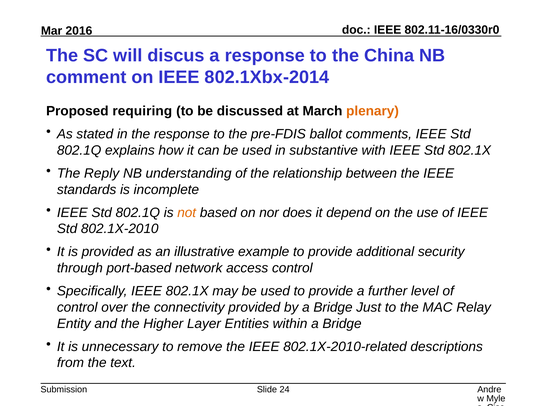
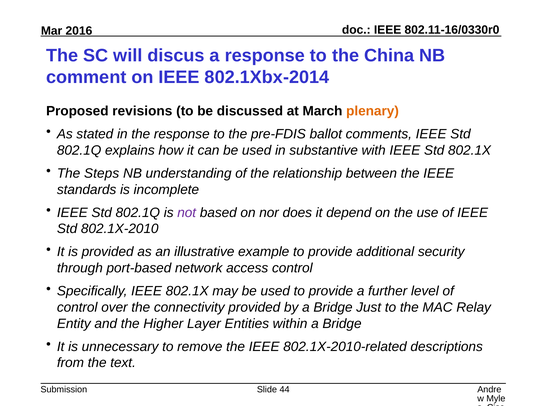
requiring: requiring -> revisions
Reply: Reply -> Steps
not colour: orange -> purple
24: 24 -> 44
